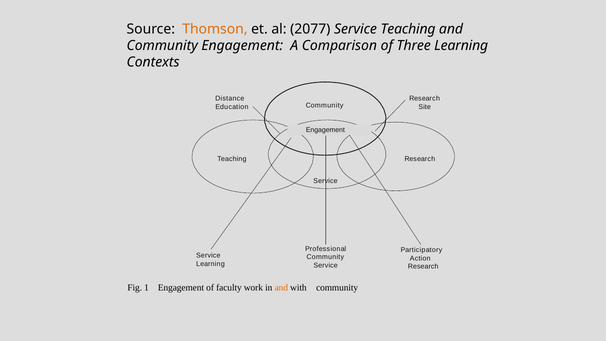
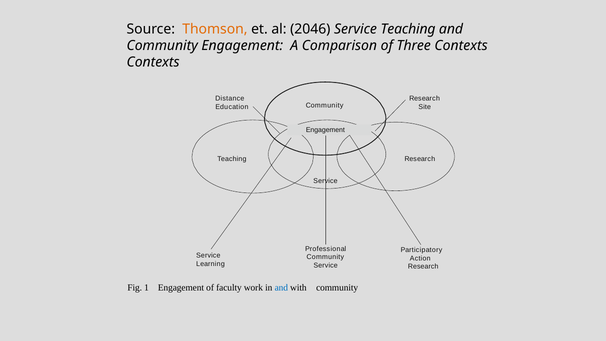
2077: 2077 -> 2046
Three Learning: Learning -> Contexts
and at (281, 288) colour: orange -> blue
